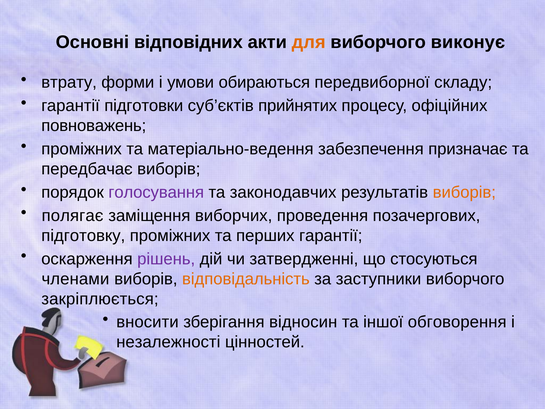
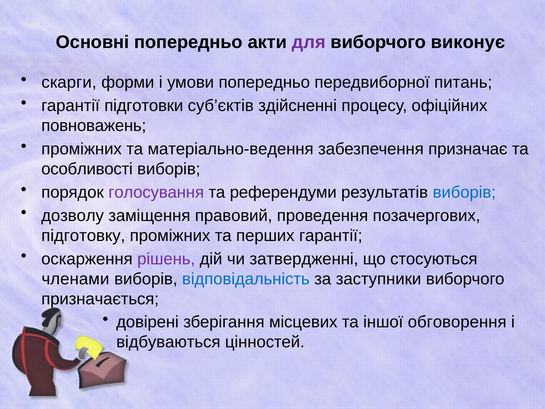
Основні відповідних: відповідних -> попередньо
для colour: orange -> purple
втрату: втрату -> скарги
умови обираються: обираються -> попередньо
складу: складу -> питань
прийнятих: прийнятих -> здійсненні
передбачає: передбачає -> особливості
законодавчих: законодавчих -> референдуми
виборів at (464, 192) colour: orange -> blue
полягає: полягає -> дозволу
виборчих: виборчих -> правовий
відповідальність colour: orange -> blue
закріплюється: закріплюється -> призначається
вносити: вносити -> довірені
відносин: відносин -> місцевих
незалежності: незалежності -> відбуваються
